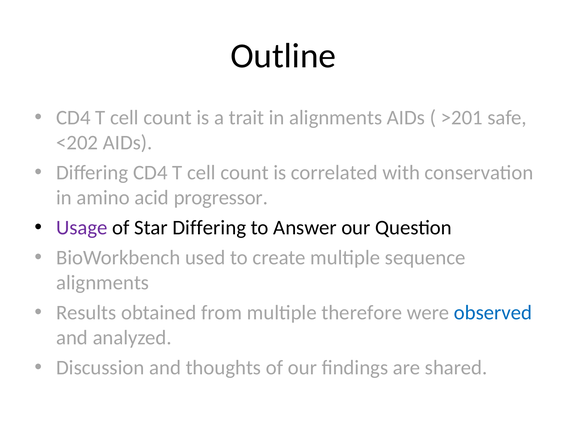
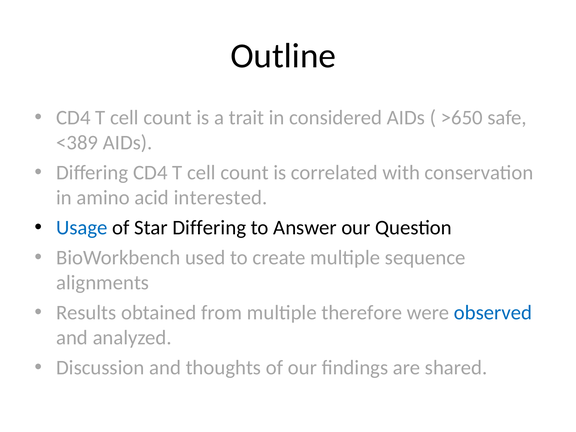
in alignments: alignments -> considered
>201: >201 -> >650
<202: <202 -> <389
progressor: progressor -> interested
Usage colour: purple -> blue
